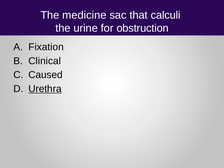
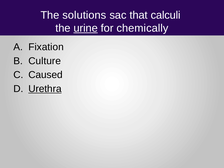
medicine: medicine -> solutions
urine underline: none -> present
obstruction: obstruction -> chemically
Clinical: Clinical -> Culture
